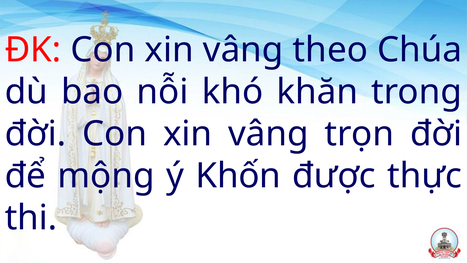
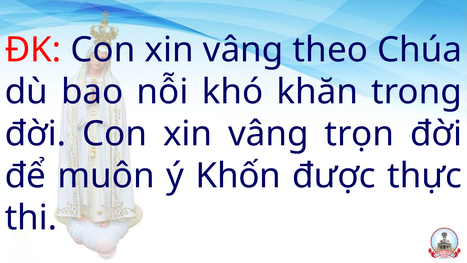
mộng: mộng -> muôn
